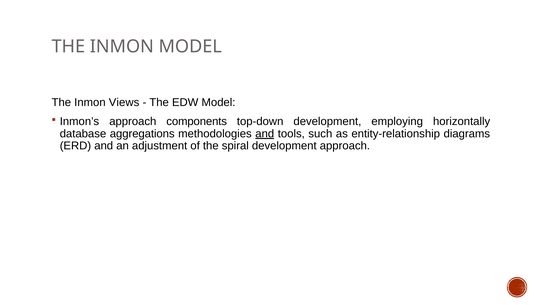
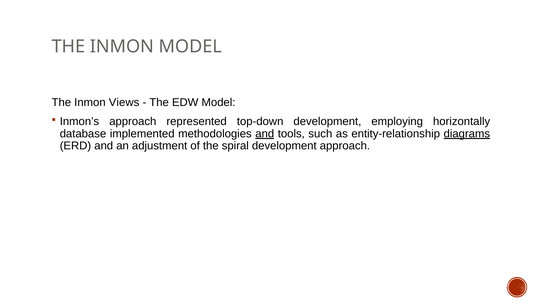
components: components -> represented
aggregations: aggregations -> implemented
diagrams underline: none -> present
